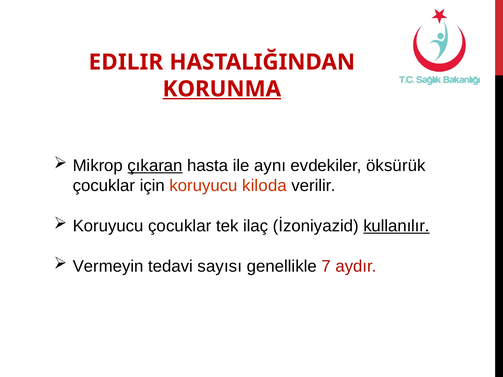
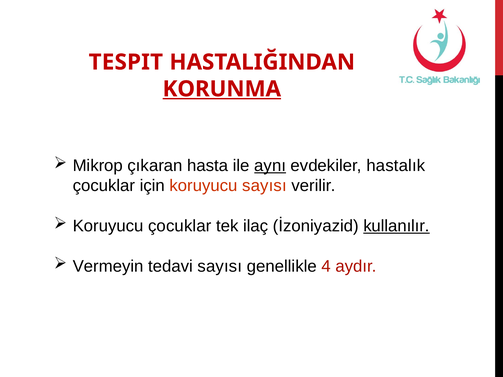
EDILIR: EDILIR -> TESPIT
çıkaran underline: present -> none
aynı underline: none -> present
öksürük: öksürük -> hastalık
koruyucu kiloda: kiloda -> sayısı
7: 7 -> 4
